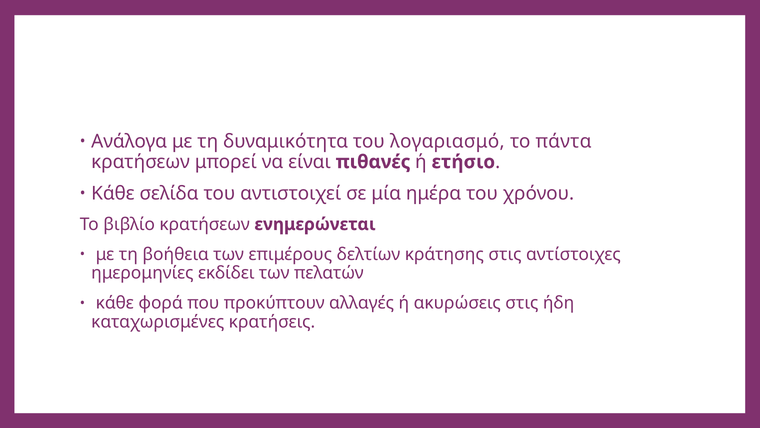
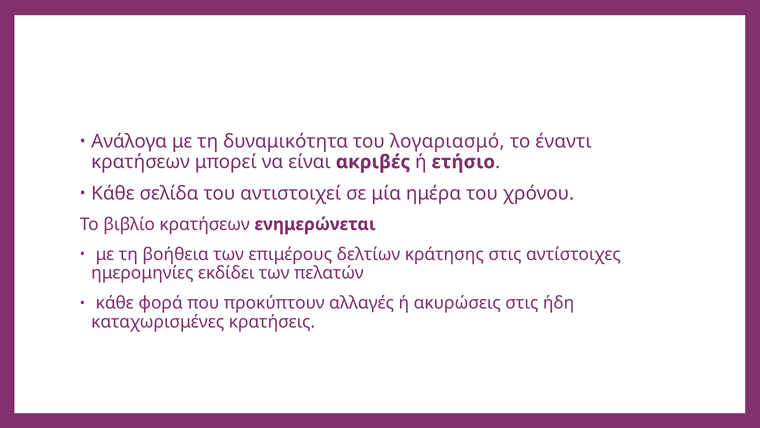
πάντα: πάντα -> έναντι
πιθανές: πιθανές -> ακριβές
